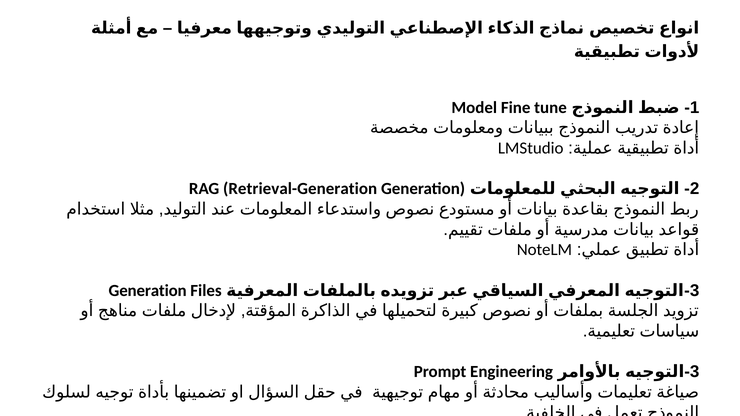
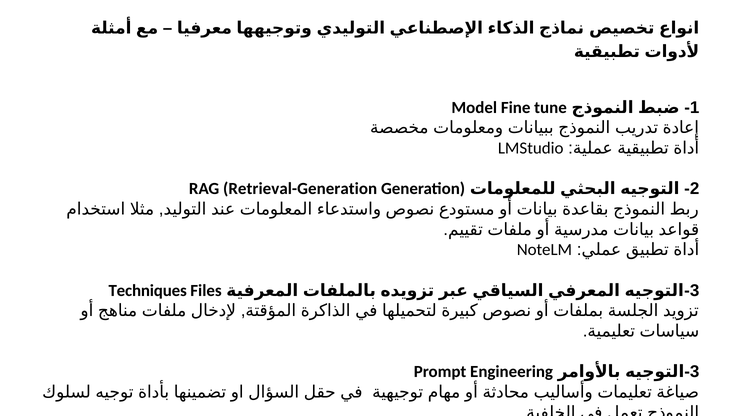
Generation at (148, 291): Generation -> Techniques
